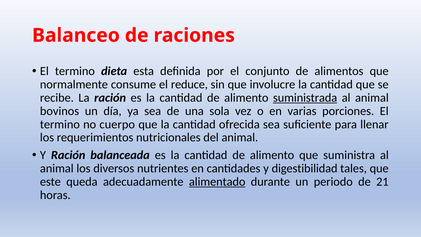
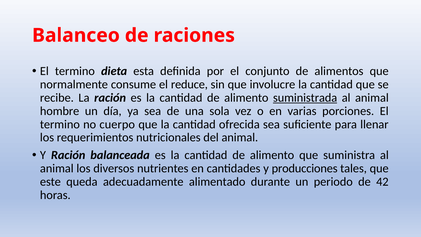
bovinos: bovinos -> hombre
digestibilidad: digestibilidad -> producciones
alimentado underline: present -> none
21: 21 -> 42
